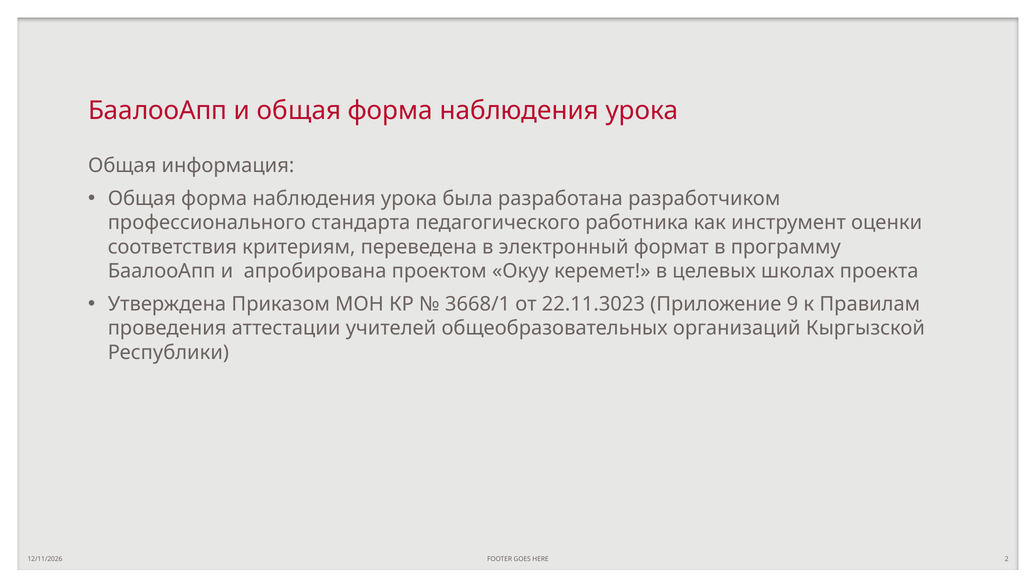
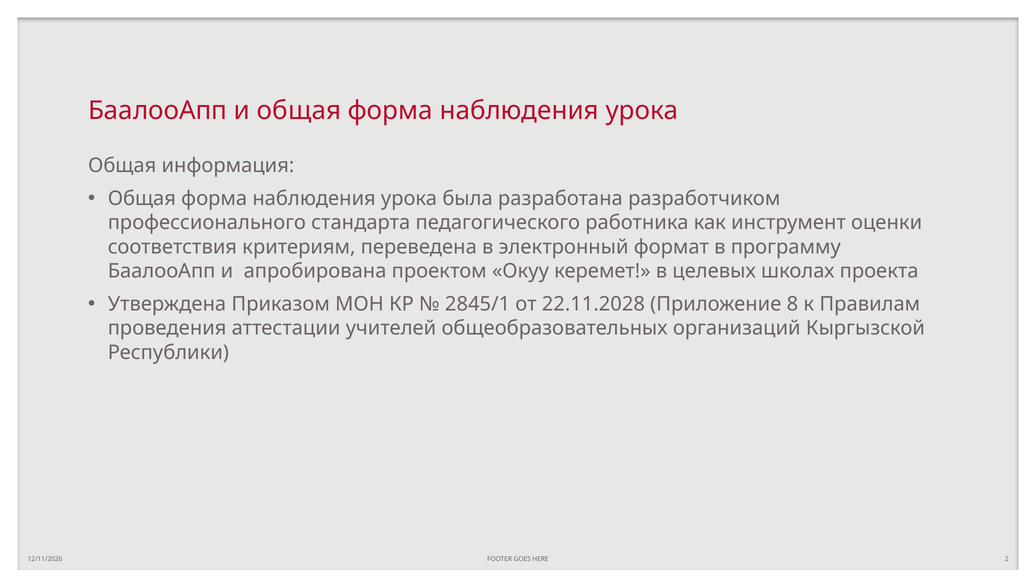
3668/1: 3668/1 -> 2845/1
22.11.3023: 22.11.3023 -> 22.11.2028
9: 9 -> 8
